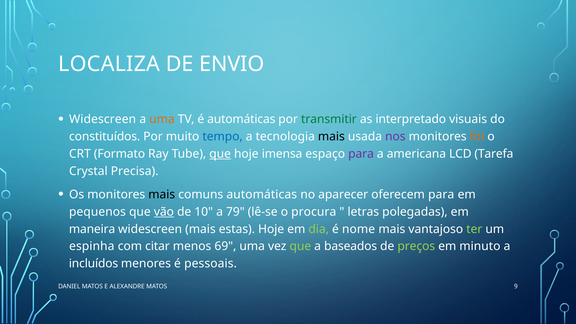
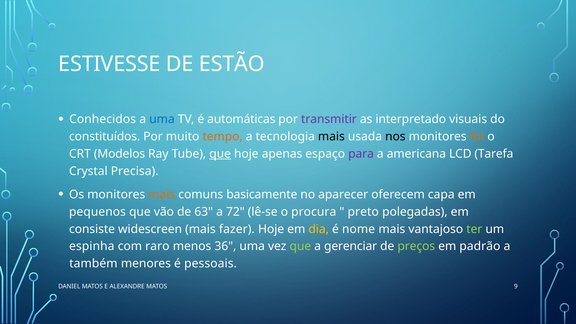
LOCALIZA: LOCALIZA -> ESTIVESSE
ENVIO: ENVIO -> ESTÃO
Widescreen at (103, 119): Widescreen -> Conhecidos
uma at (162, 119) colour: orange -> blue
transmitir colour: green -> purple
tempo colour: blue -> orange
nos colour: purple -> black
Formato: Formato -> Modelos
imensa: imensa -> apenas
mais at (162, 194) colour: black -> orange
comuns automáticas: automáticas -> basicamente
oferecem para: para -> capa
vão underline: present -> none
10: 10 -> 63
79: 79 -> 72
letras: letras -> preto
maneira: maneira -> consiste
estas: estas -> fazer
dia colour: light green -> yellow
citar: citar -> raro
69: 69 -> 36
baseados: baseados -> gerenciar
minuto: minuto -> padrão
incluídos: incluídos -> também
